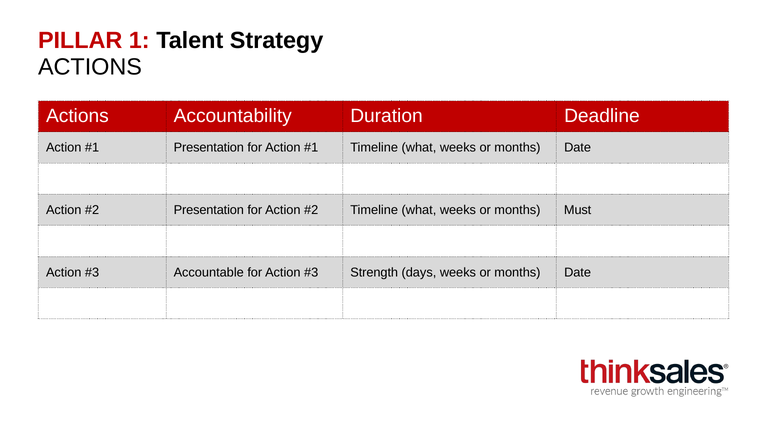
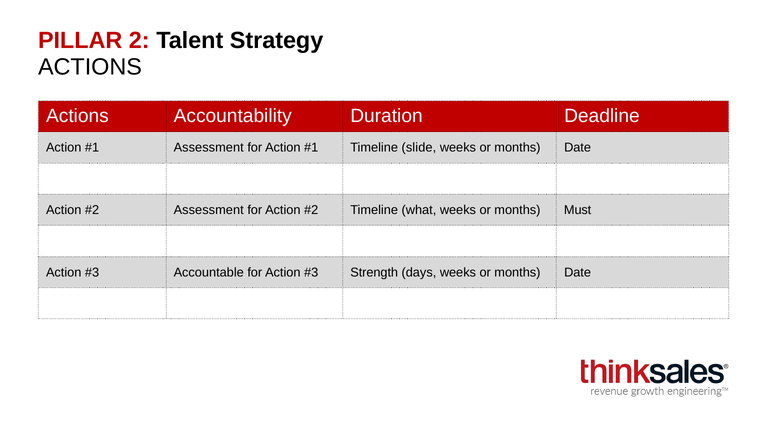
1: 1 -> 2
Presentation at (209, 148): Presentation -> Assessment
what at (419, 148): what -> slide
Presentation at (209, 210): Presentation -> Assessment
